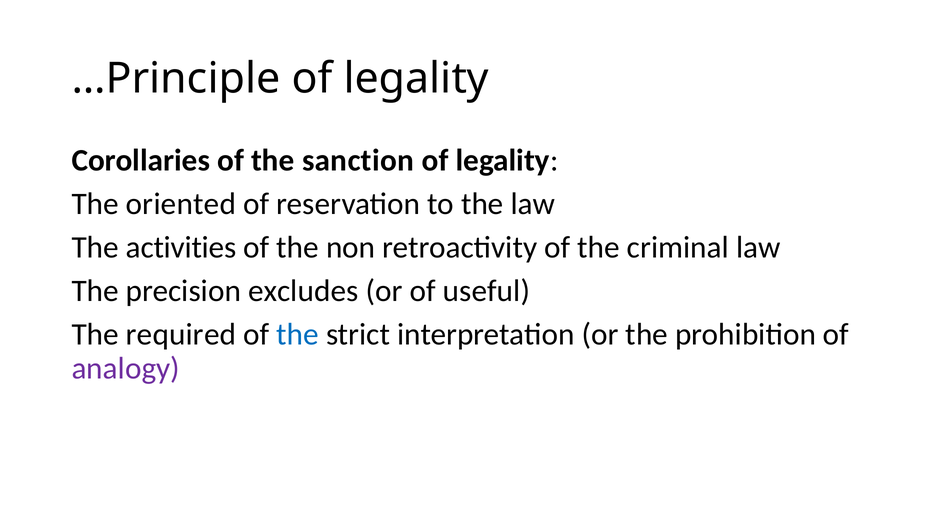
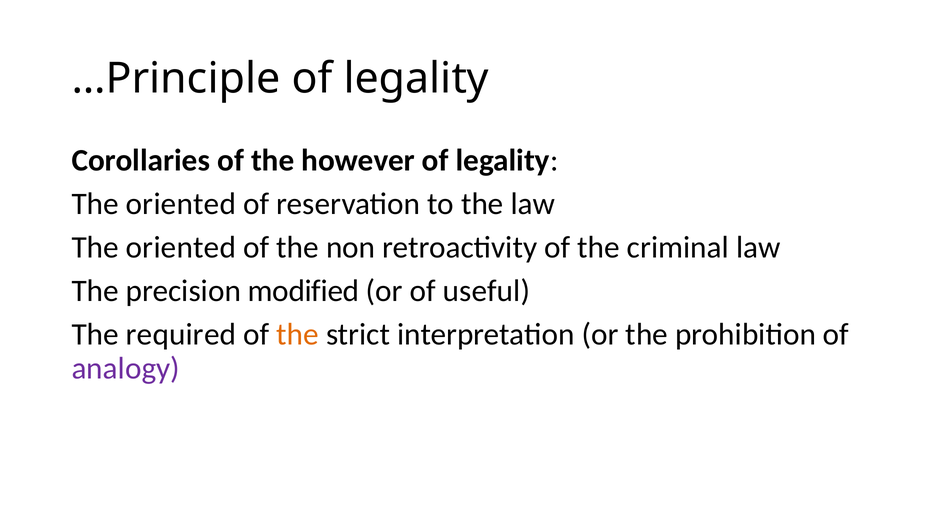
sanction: sanction -> however
activities at (181, 248): activities -> oriented
excludes: excludes -> modified
the at (298, 335) colour: blue -> orange
